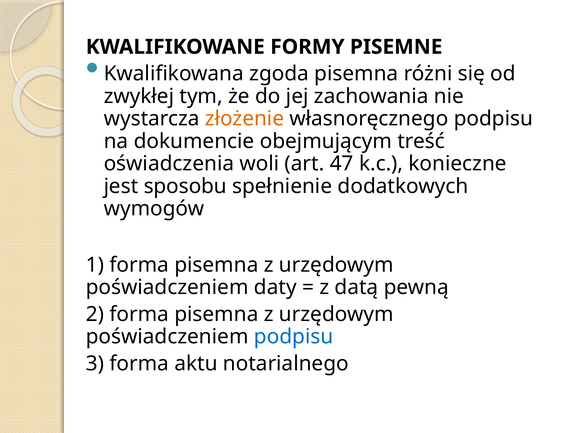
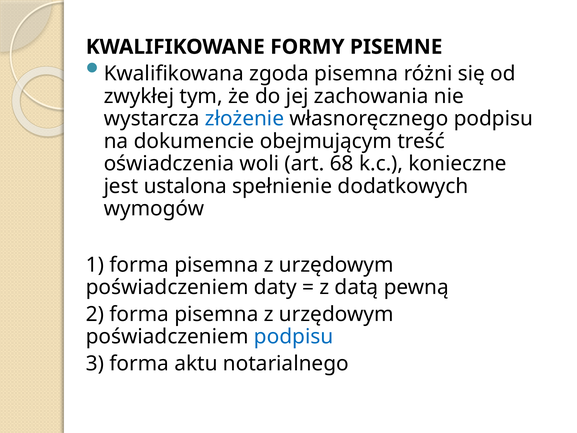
złożenie colour: orange -> blue
47: 47 -> 68
sposobu: sposobu -> ustalona
